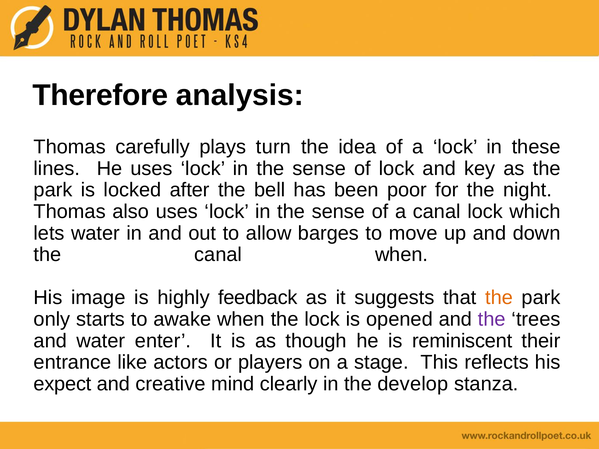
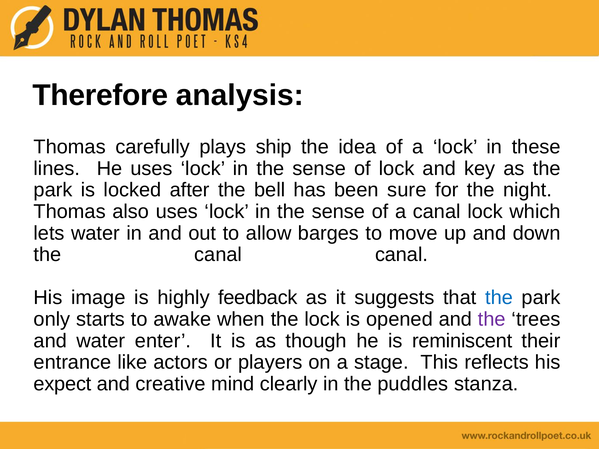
turn: turn -> ship
poor: poor -> sure
canal when: when -> canal
the at (499, 298) colour: orange -> blue
develop: develop -> puddles
